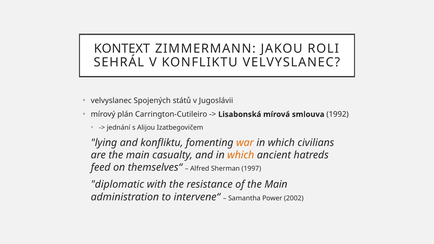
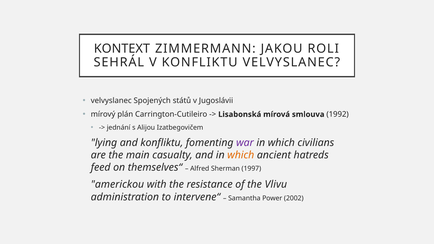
war colour: orange -> purple
diplomatic: diplomatic -> americkou
of the Main: Main -> Vlivu
